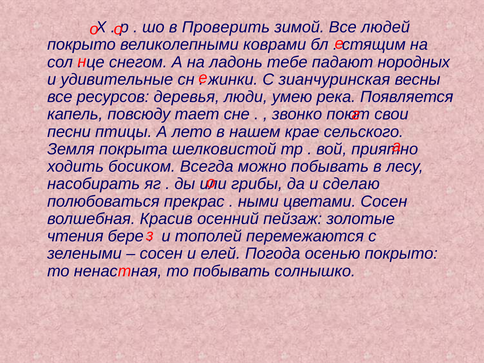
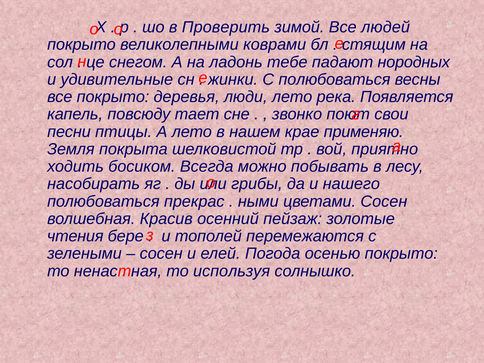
С зианчуринская: зианчуринская -> полюбоваться
все ресурсов: ресурсов -> покрыто
люди умею: умею -> лето
сельского: сельского -> применяю
сделаю: сделаю -> нашего
то побывать: побывать -> используя
